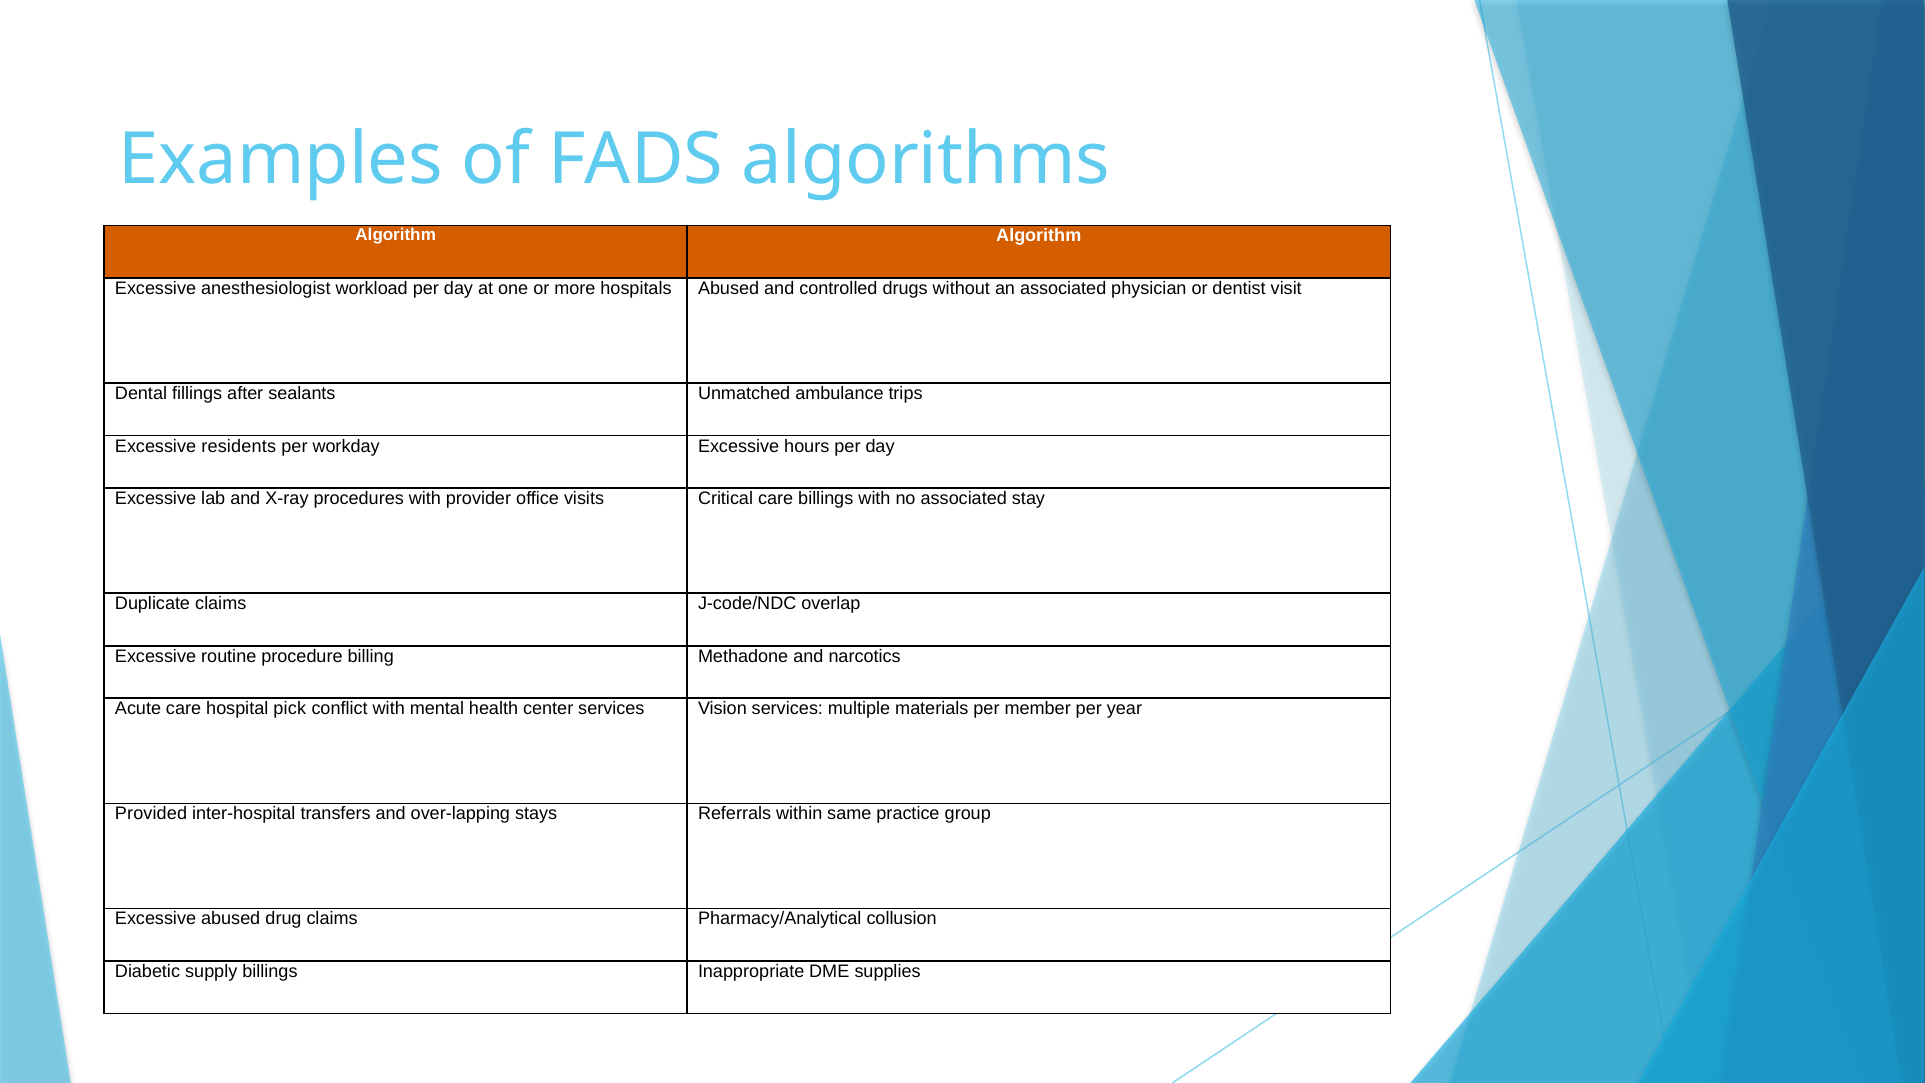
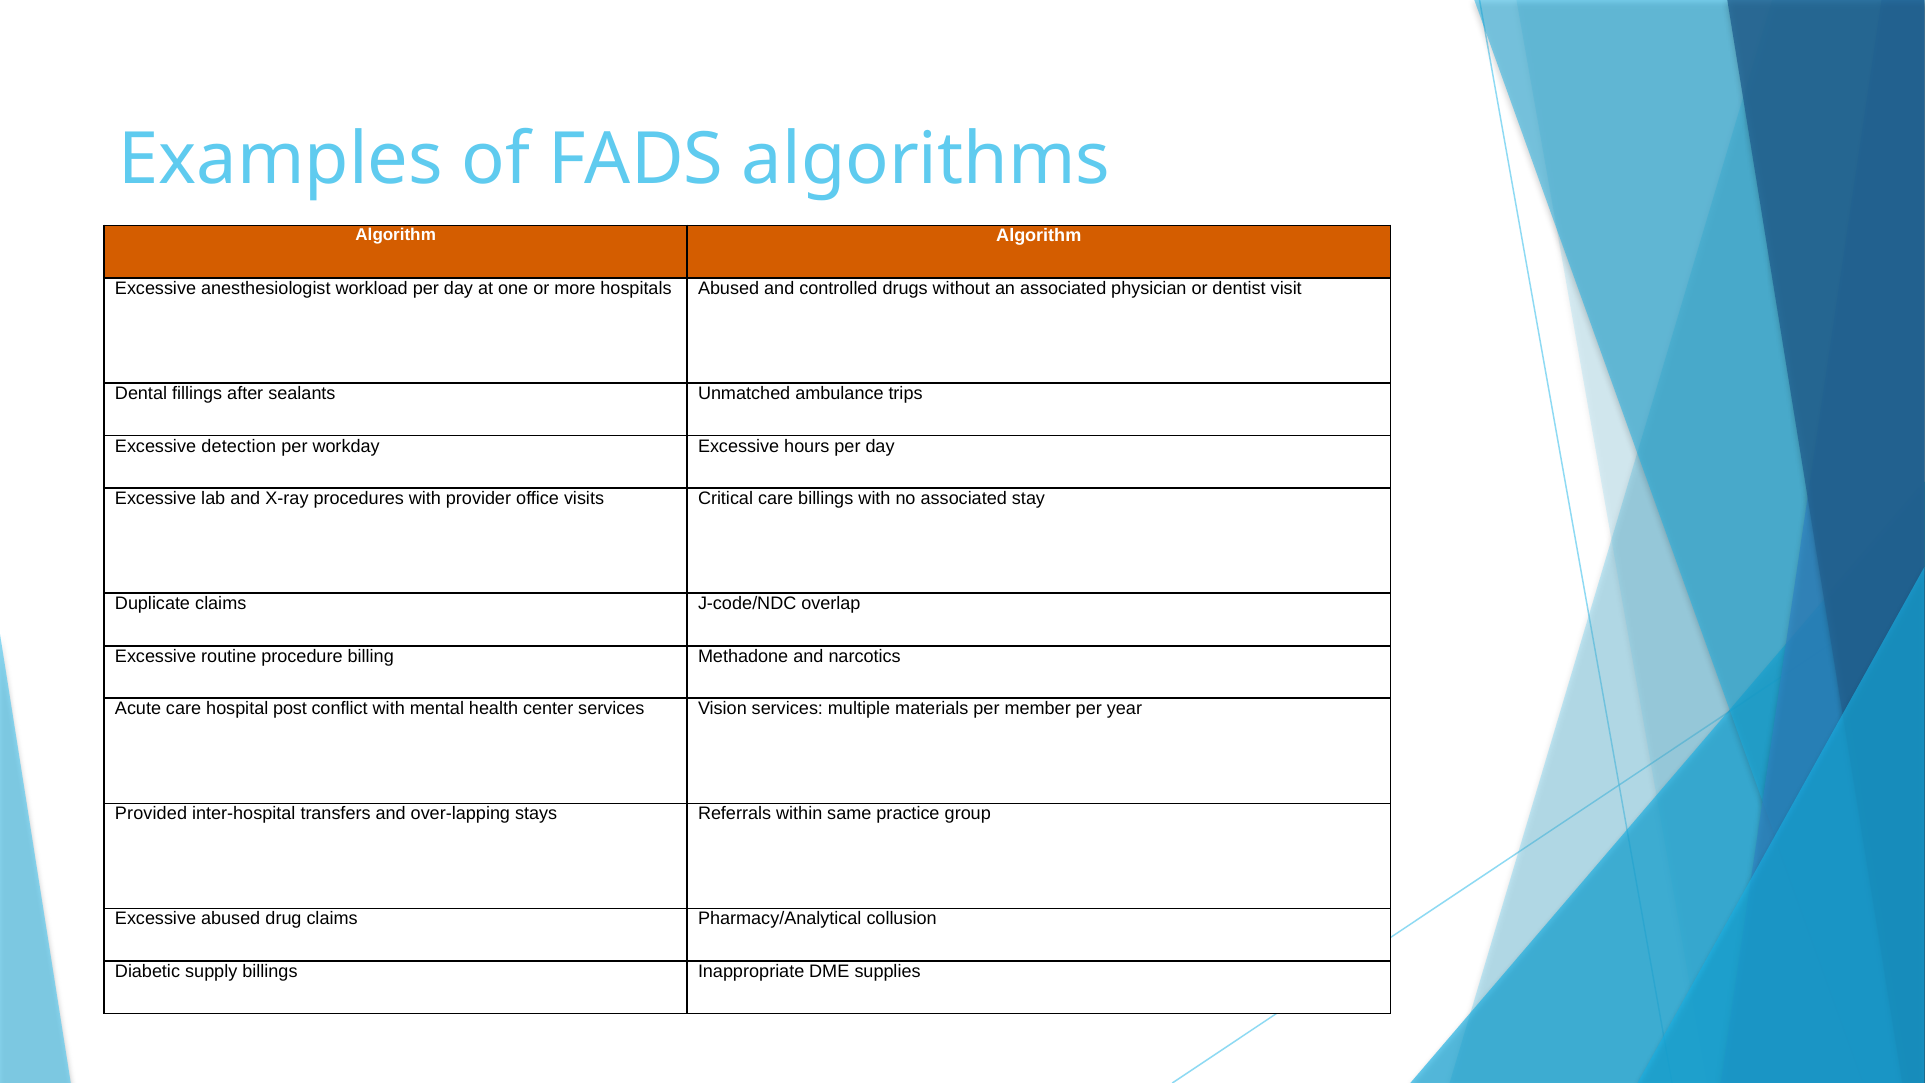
residents: residents -> detection
pick: pick -> post
